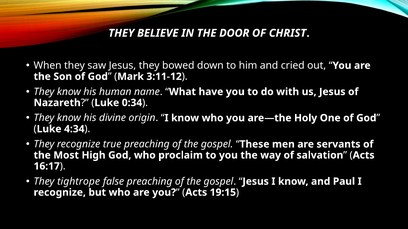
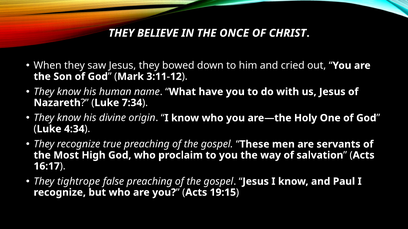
DOOR: DOOR -> ONCE
0:34: 0:34 -> 7:34
